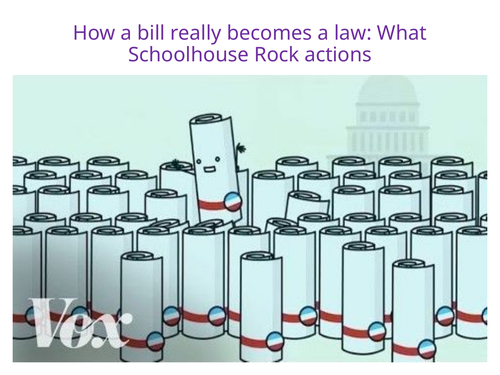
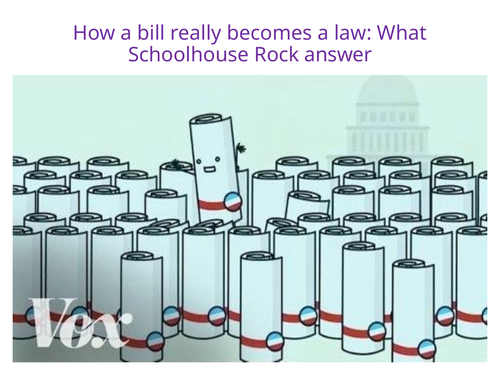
actions: actions -> answer
